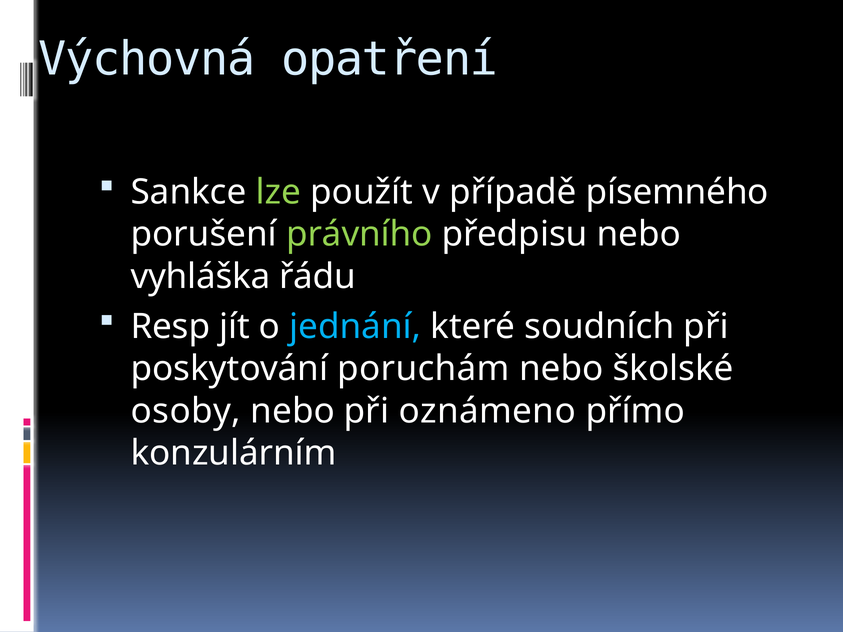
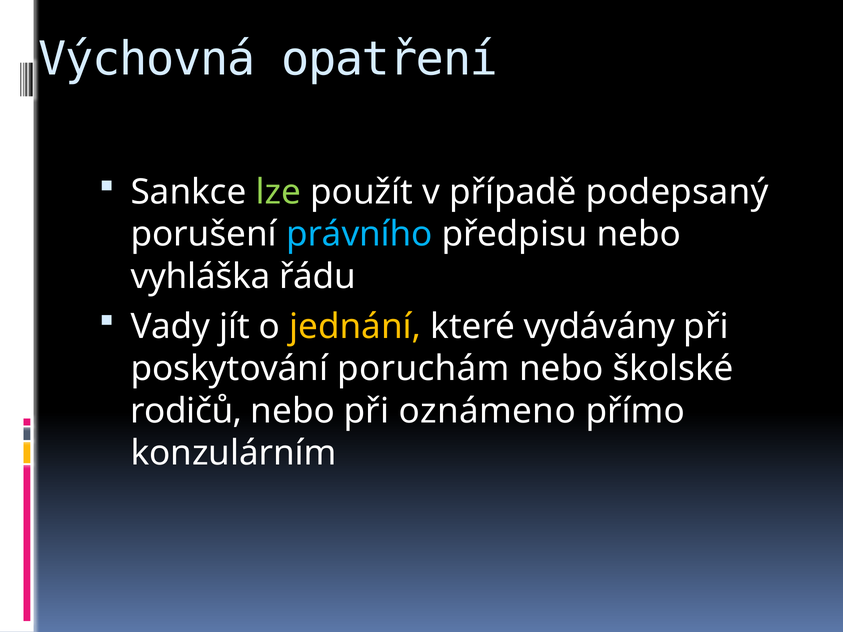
písemného: písemného -> podepsaný
právního colour: light green -> light blue
Resp: Resp -> Vady
jednání colour: light blue -> yellow
soudních: soudních -> vydávány
osoby: osoby -> rodičů
